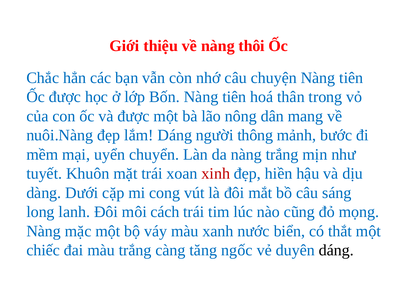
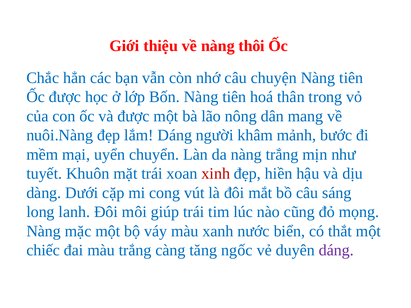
thông: thông -> khâm
cách: cách -> giúp
dáng at (336, 251) colour: black -> purple
